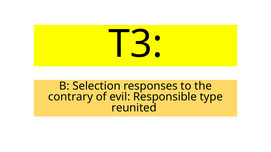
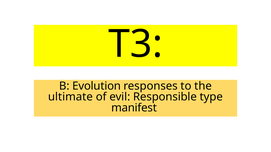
Selection: Selection -> Evolution
contrary: contrary -> ultimate
reunited: reunited -> manifest
